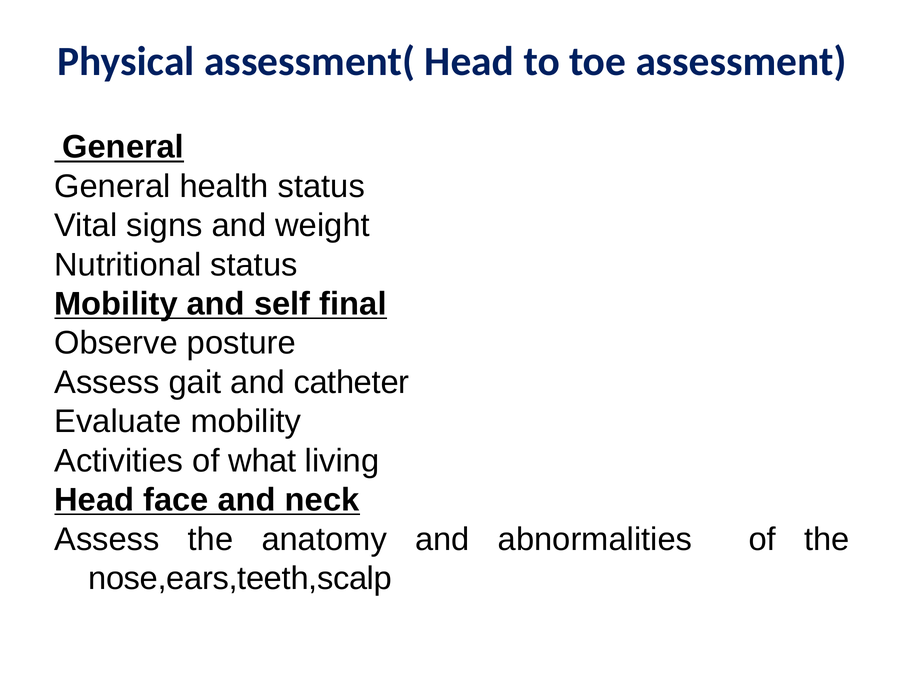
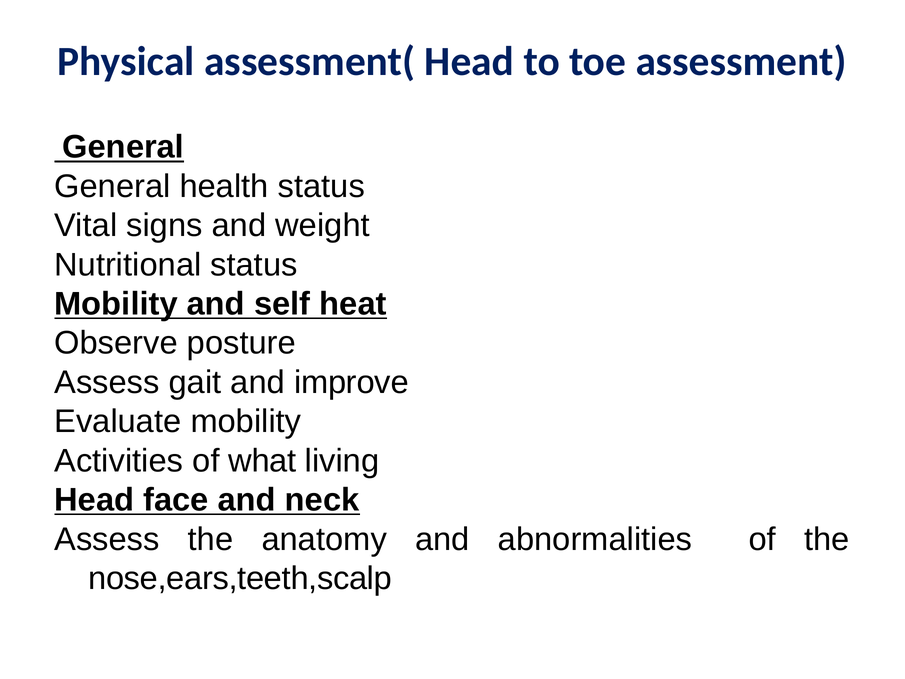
final: final -> heat
catheter: catheter -> improve
